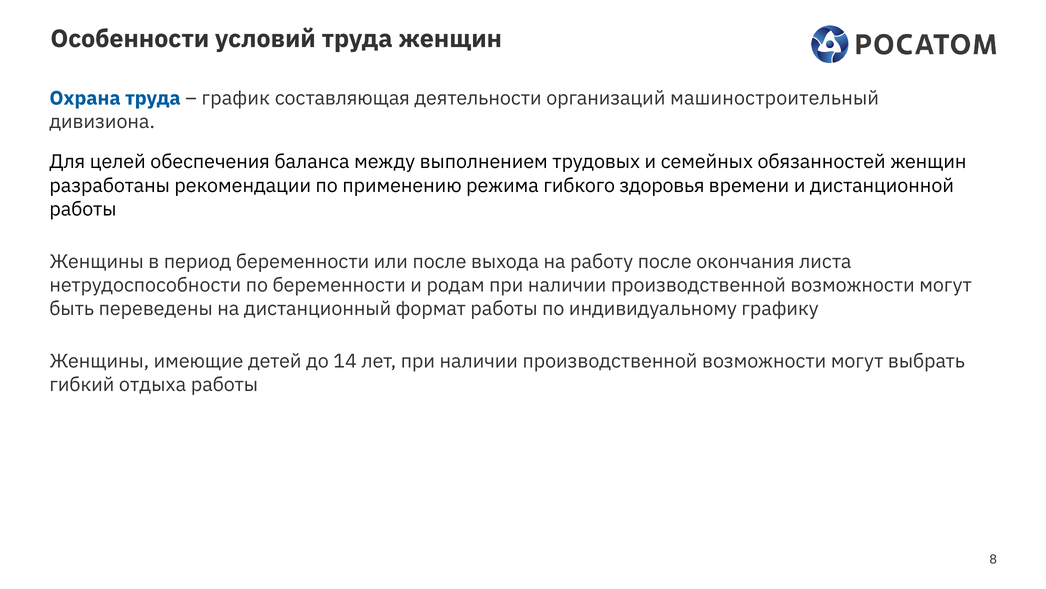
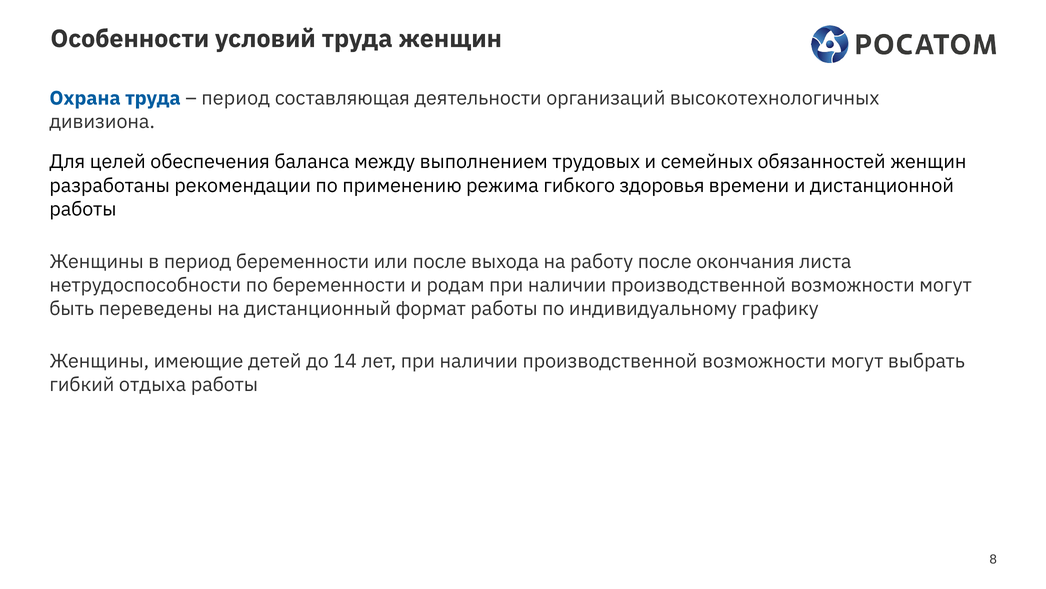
график at (236, 98): график -> период
машиностроительный: машиностроительный -> высокотехнологичных
